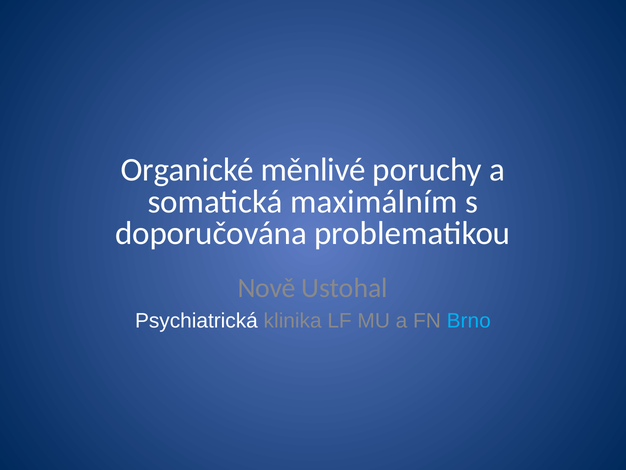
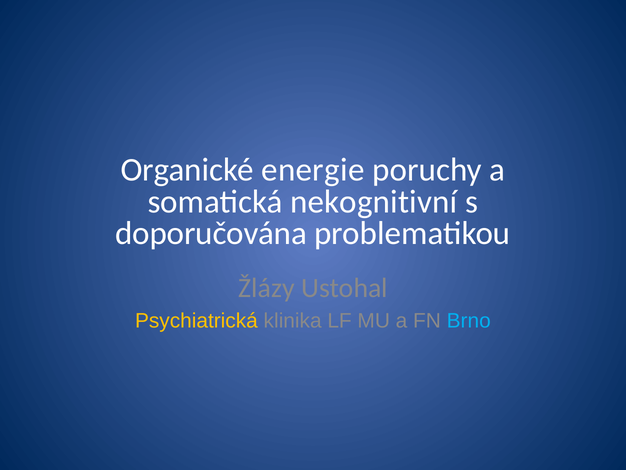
měnlivé: měnlivé -> energie
maximálním: maximálním -> nekognitivní
Nově: Nově -> Žlázy
Psychiatrická colour: white -> yellow
